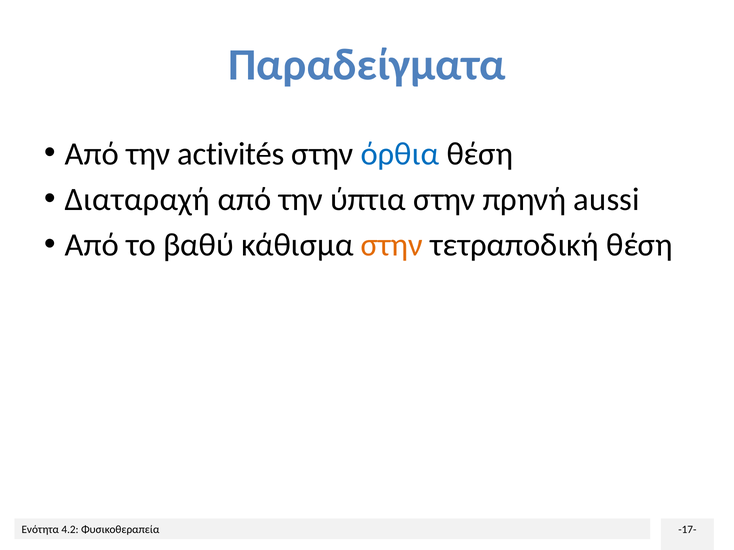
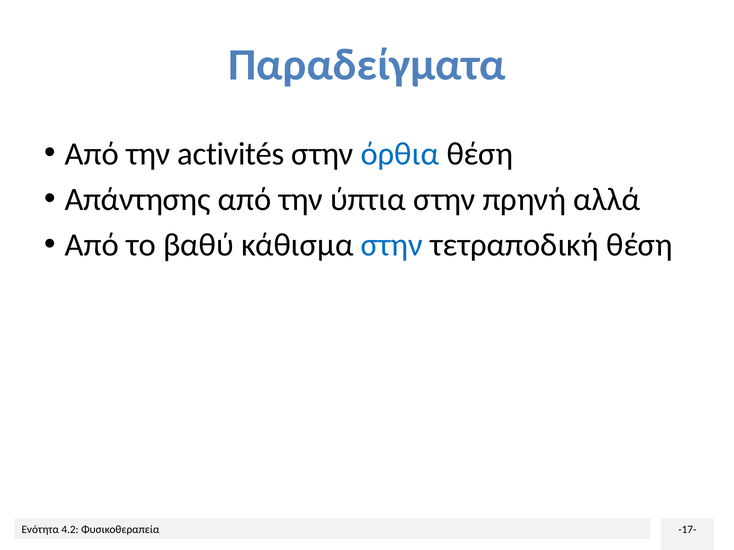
Διαταραχή: Διαταραχή -> Απάντησης
aussi: aussi -> αλλά
στην at (392, 245) colour: orange -> blue
